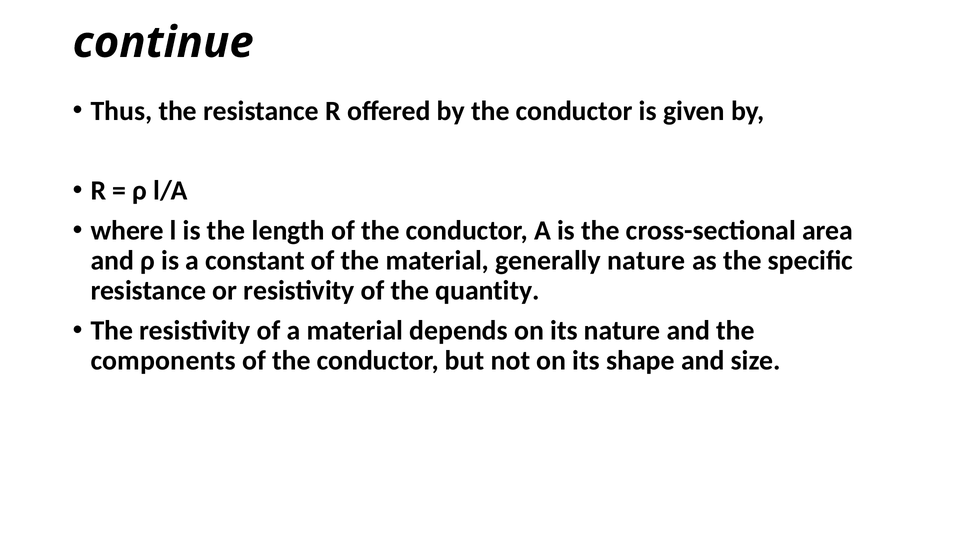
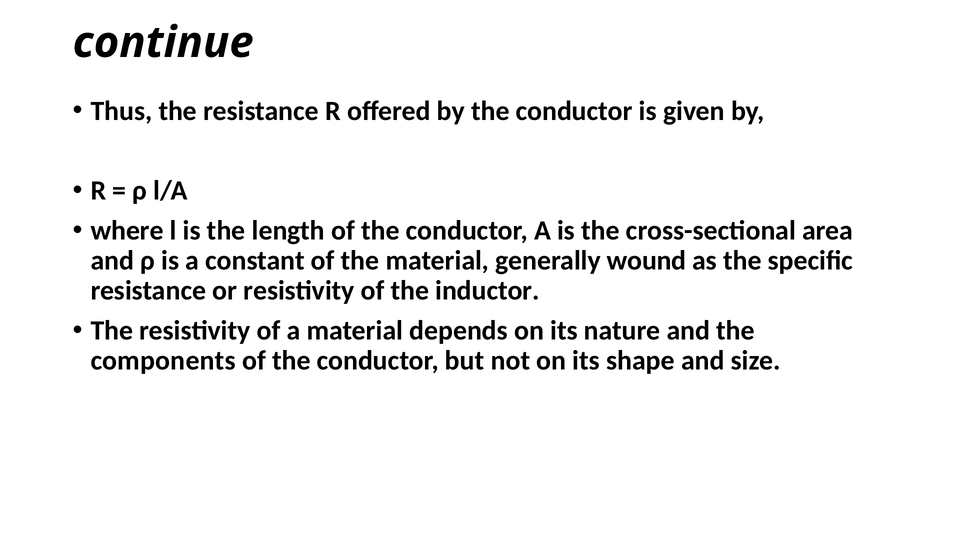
generally nature: nature -> wound
quantity: quantity -> inductor
